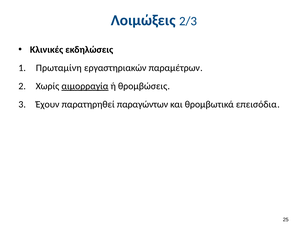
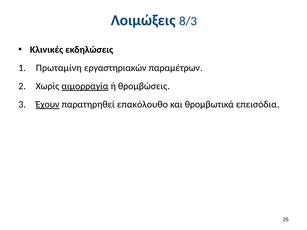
2/3: 2/3 -> 8/3
Έχουν underline: none -> present
παραγώντων: παραγώντων -> επακόλουθο
